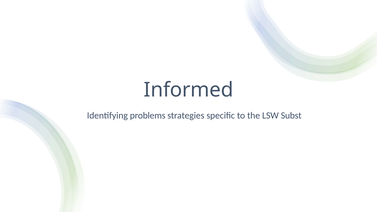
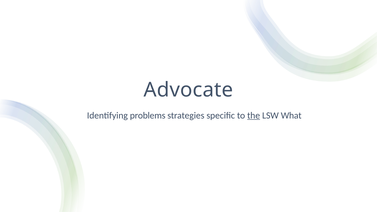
Informed: Informed -> Advocate
the underline: none -> present
Subst: Subst -> What
